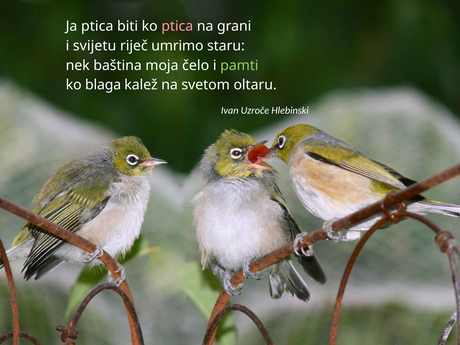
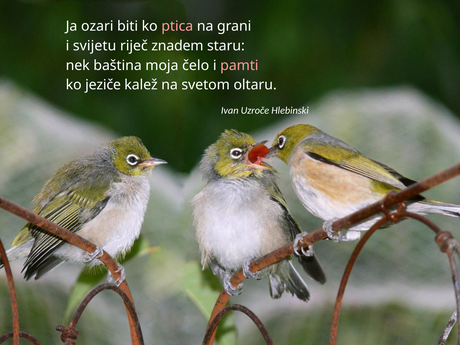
Ja ptica: ptica -> ozari
umrimo: umrimo -> znadem
pamti colour: light green -> pink
blaga: blaga -> jeziče
